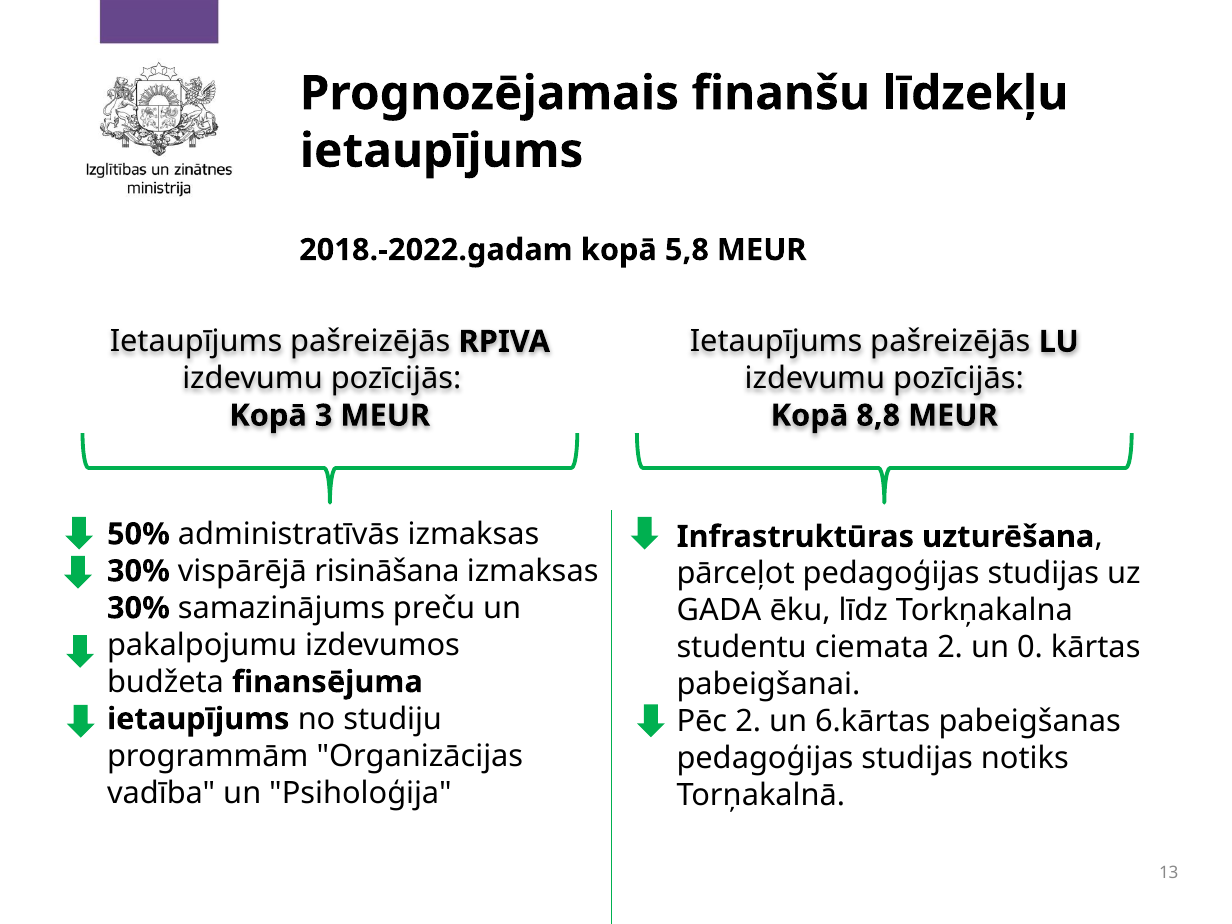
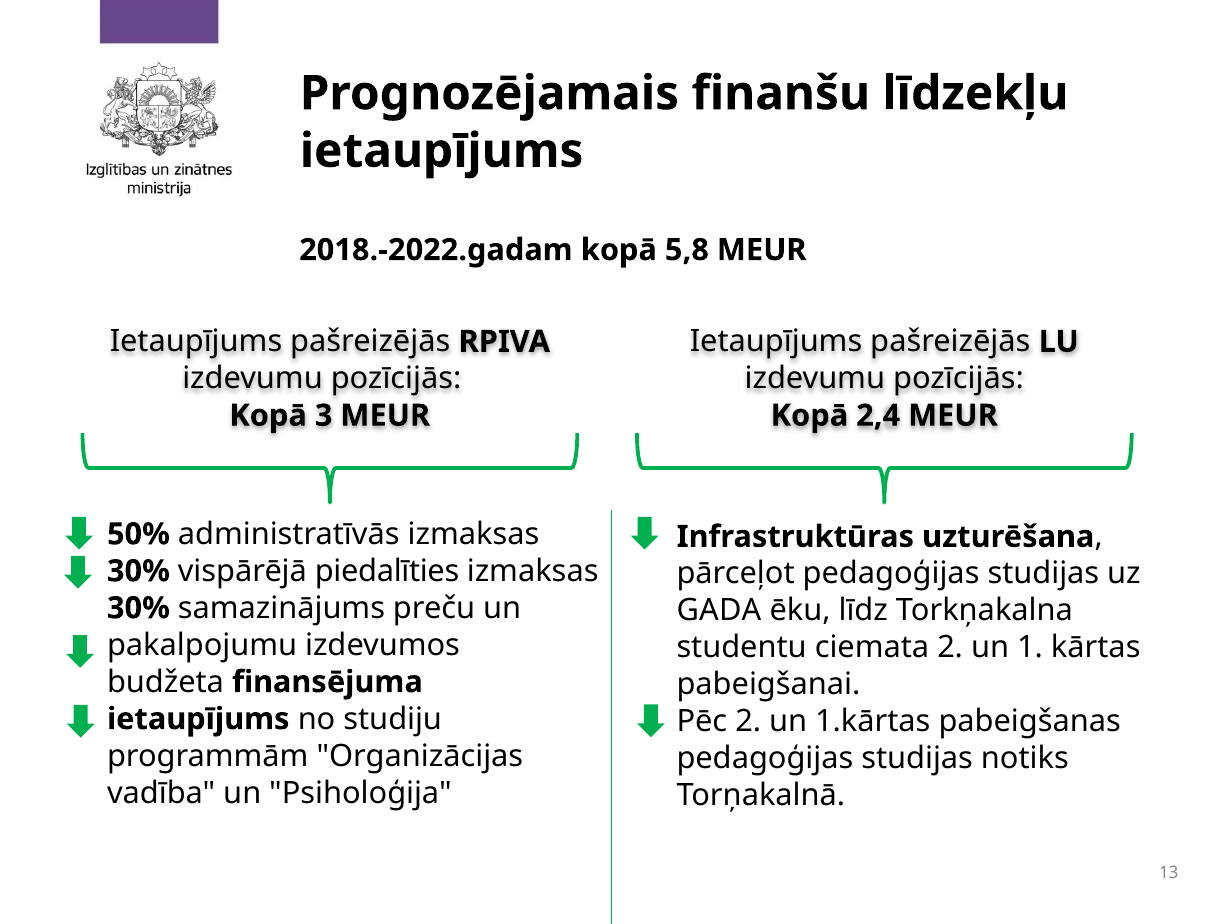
8,8: 8,8 -> 2,4
risināšana: risināšana -> piedalīties
0: 0 -> 1
6.kārtas: 6.kārtas -> 1.kārtas
